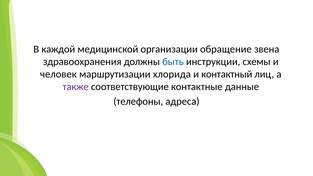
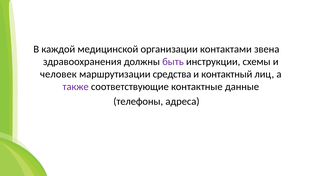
обращение: обращение -> контактами
быть colour: blue -> purple
хлорида: хлорида -> средства
